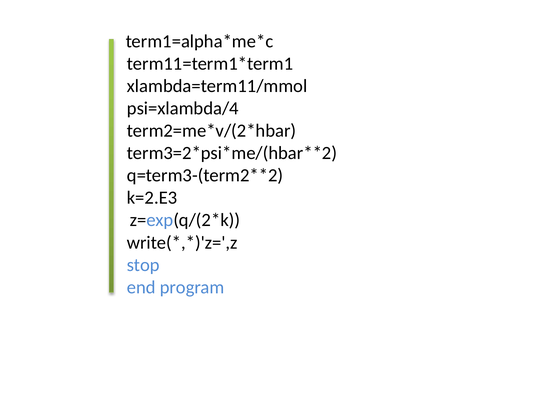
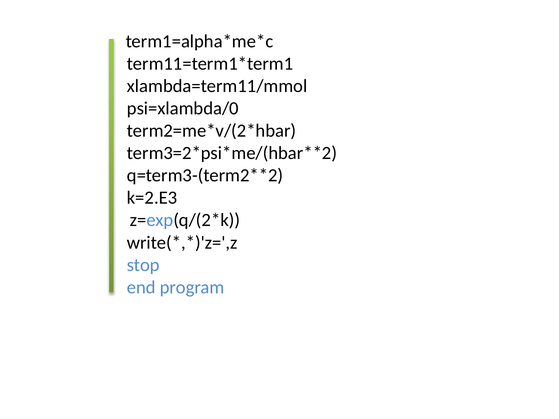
psi=xlambda/4: psi=xlambda/4 -> psi=xlambda/0
